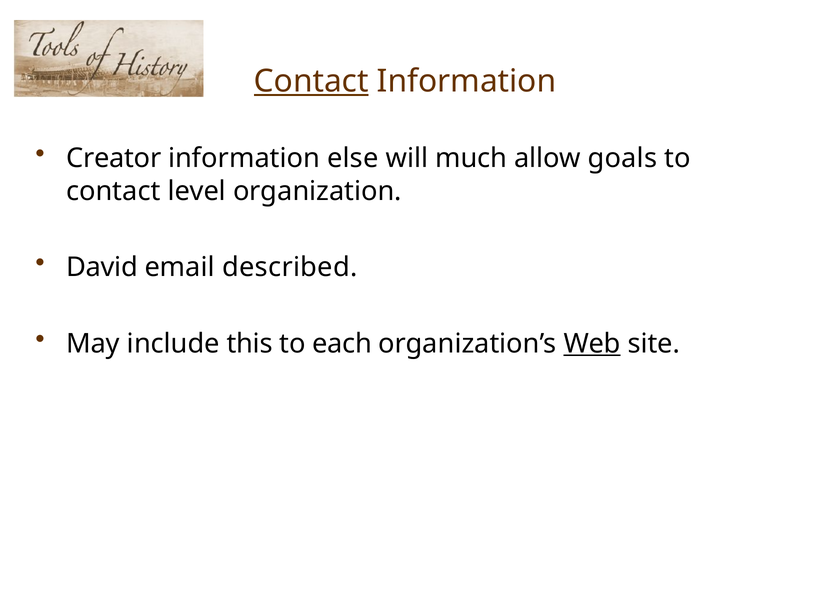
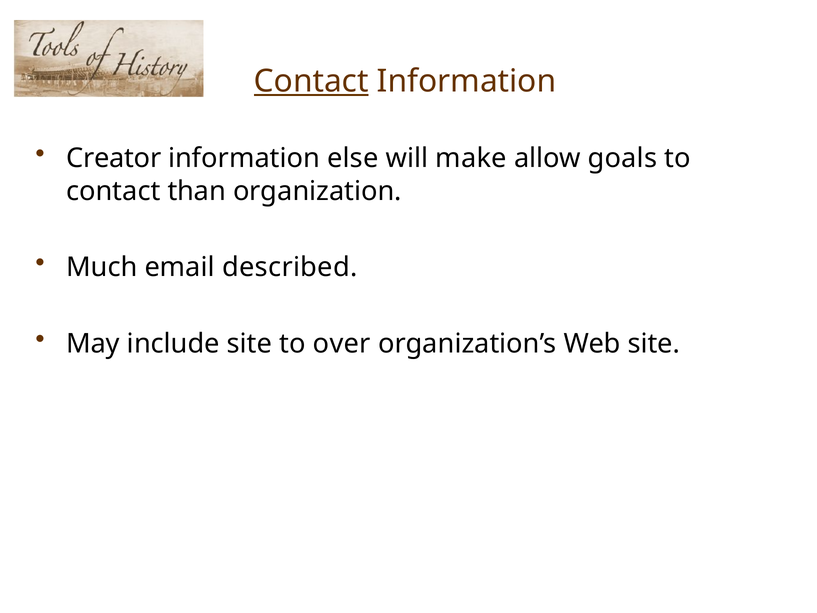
much: much -> make
level: level -> than
David: David -> Much
include this: this -> site
each: each -> over
Web underline: present -> none
